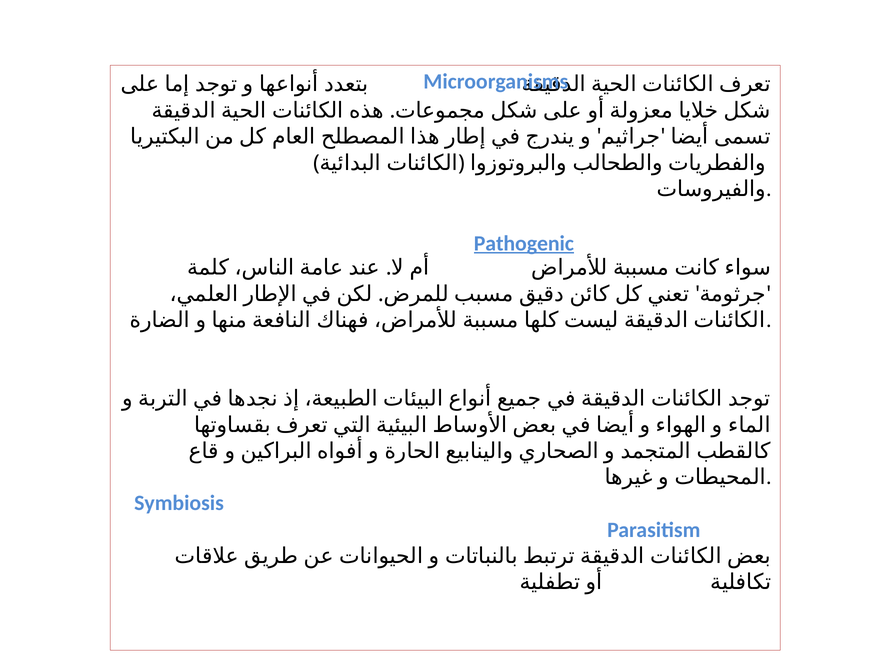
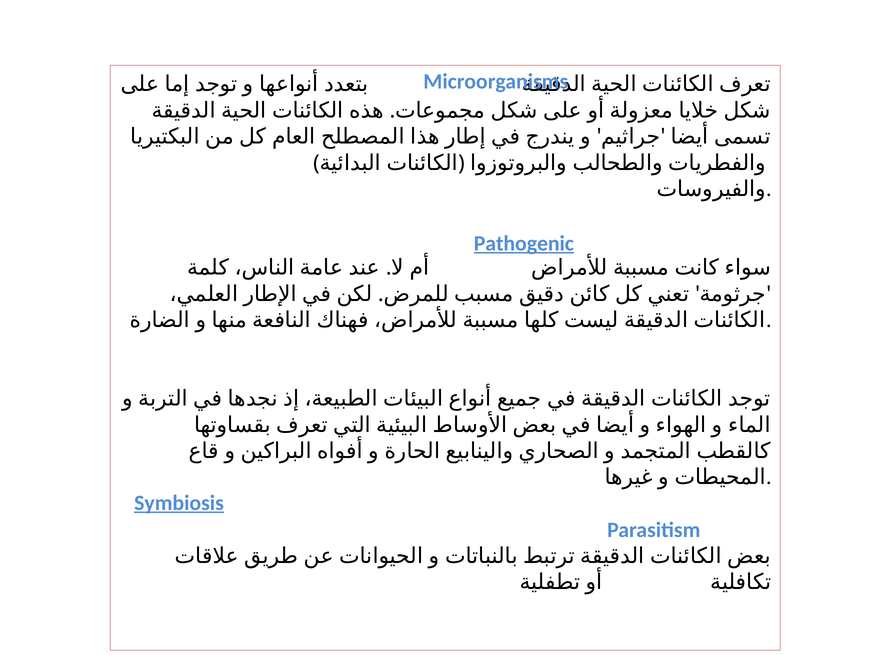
Symbiosis underline: none -> present
